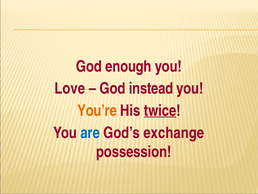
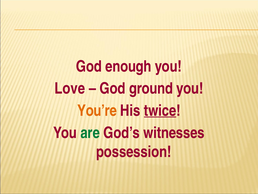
instead: instead -> ground
are colour: blue -> green
exchange: exchange -> witnesses
